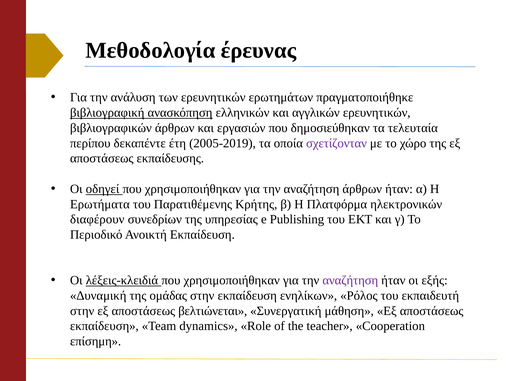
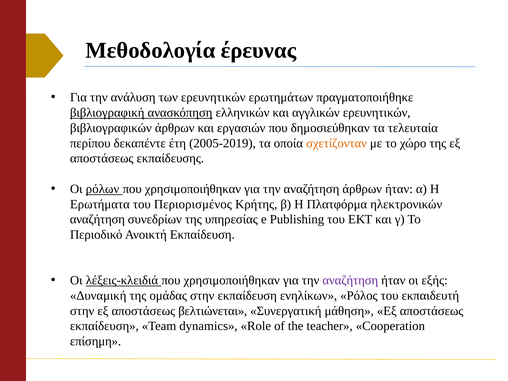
σχετίζονταν colour: purple -> orange
οδηγεί: οδηγεί -> ρόλων
Παρατιθέμενης: Παρατιθέμενης -> Περιορισμένος
διαφέρουν at (97, 219): διαφέρουν -> αναζήτηση
